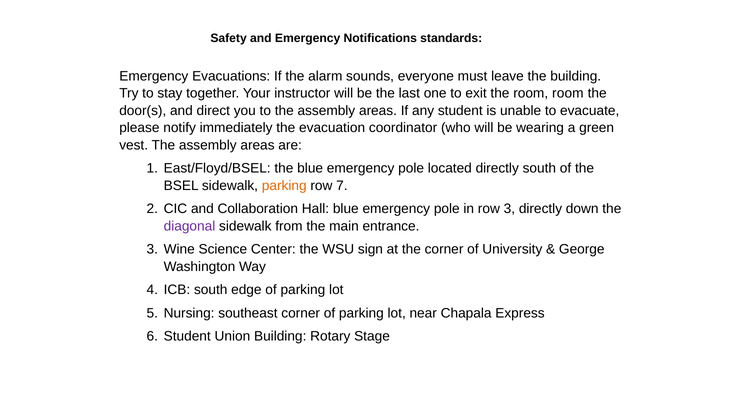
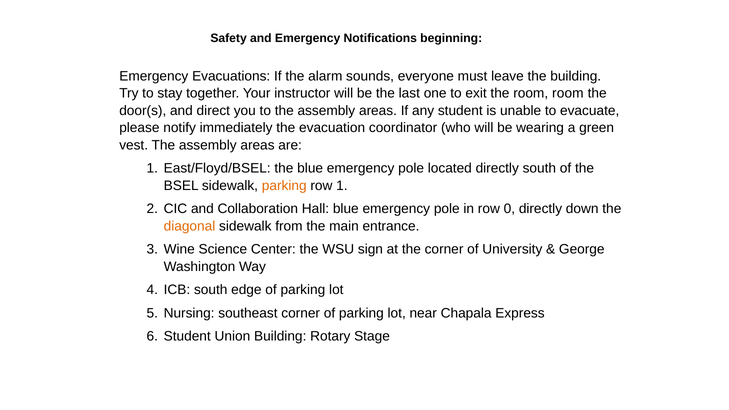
standards: standards -> beginning
row 7: 7 -> 1
row 3: 3 -> 0
diagonal colour: purple -> orange
